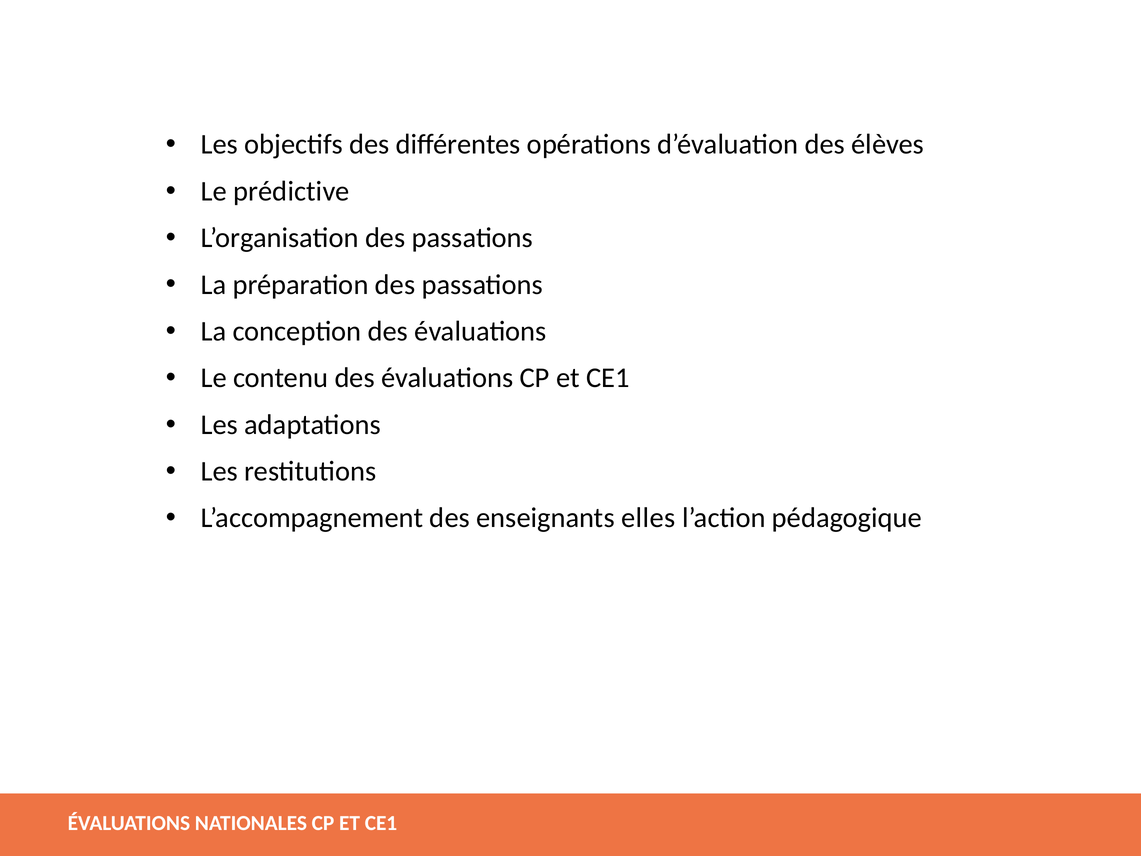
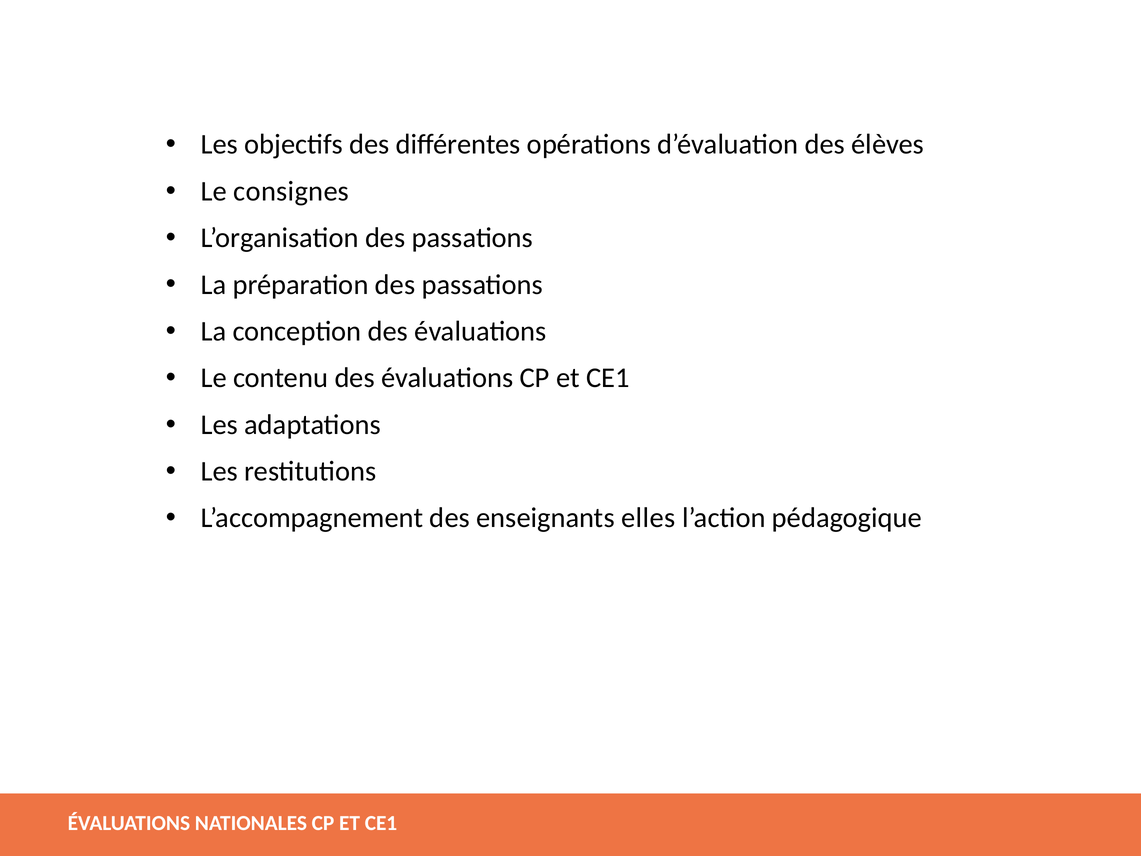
prédictive: prédictive -> consignes
